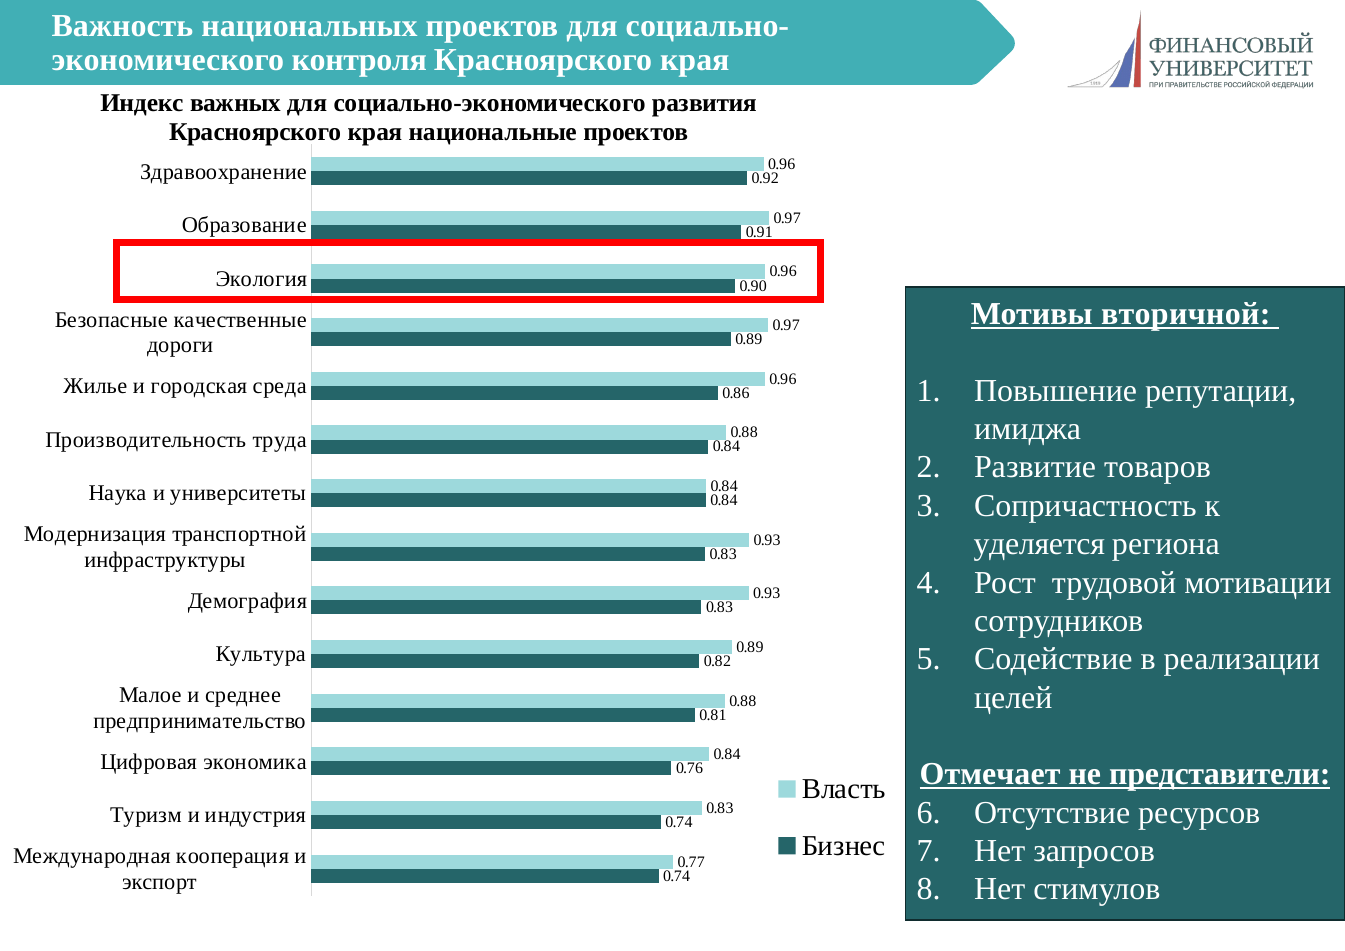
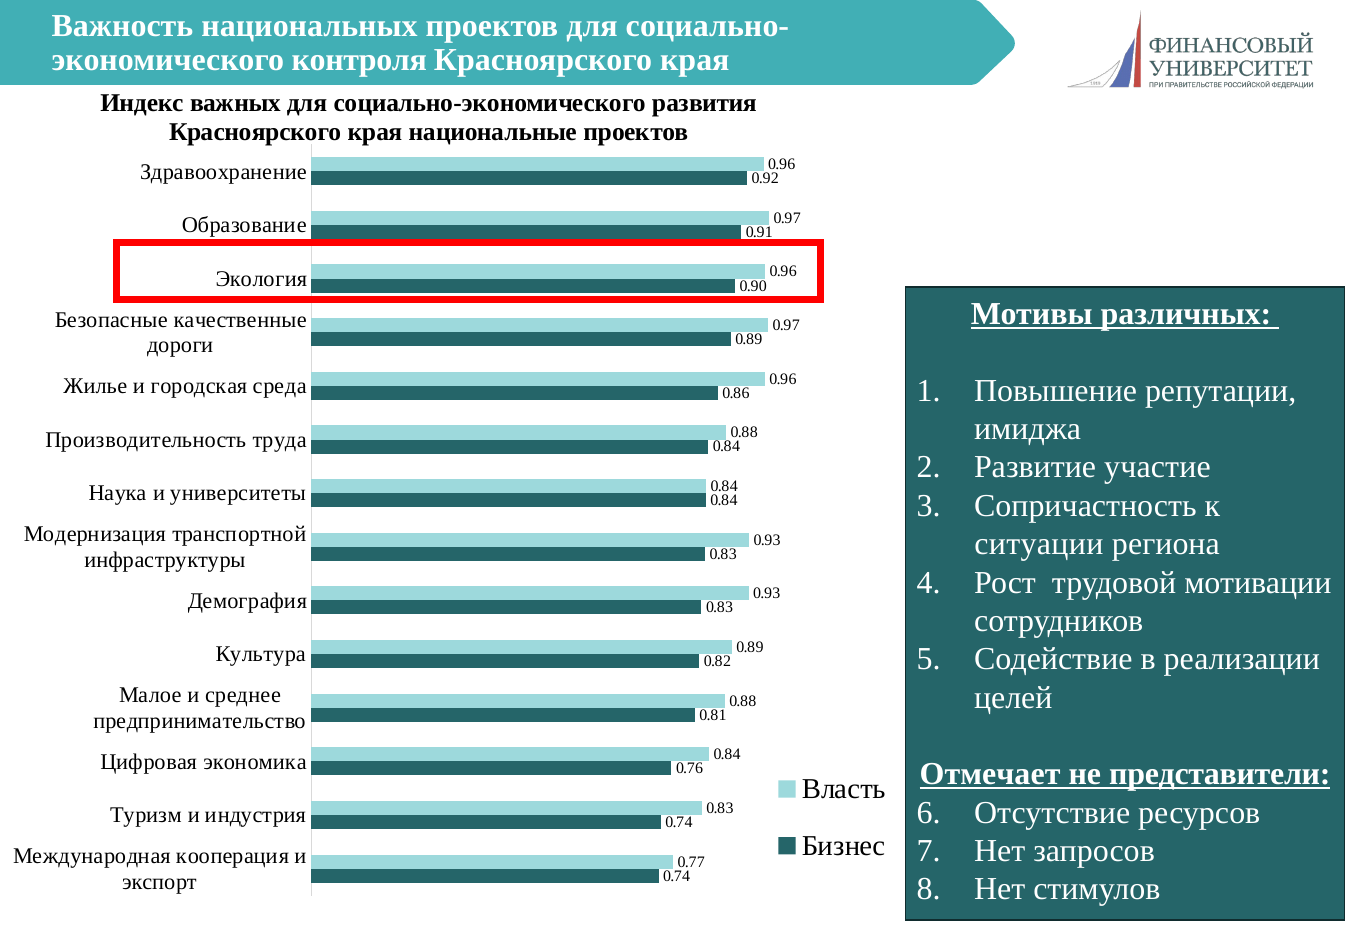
вторичной: вторичной -> различных
товаров: товаров -> участие
уделяется: уделяется -> ситуации
